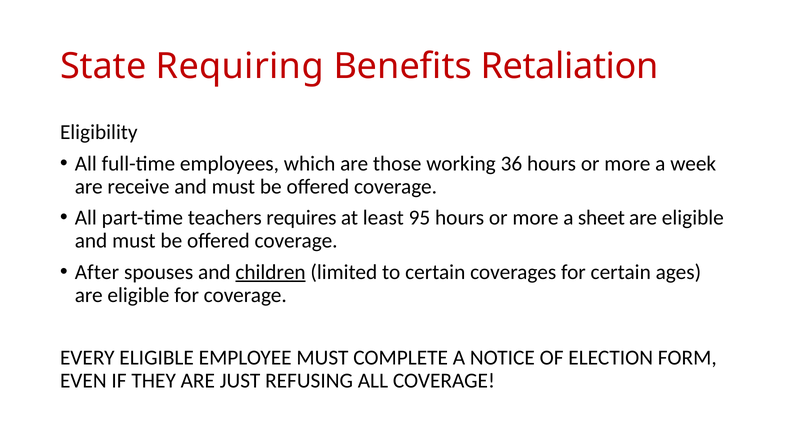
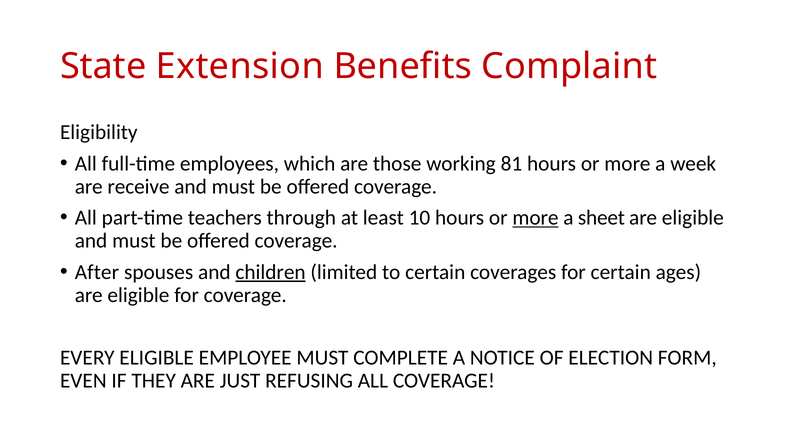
Requiring: Requiring -> Extension
Retaliation: Retaliation -> Complaint
36: 36 -> 81
requires: requires -> through
95: 95 -> 10
more at (535, 218) underline: none -> present
